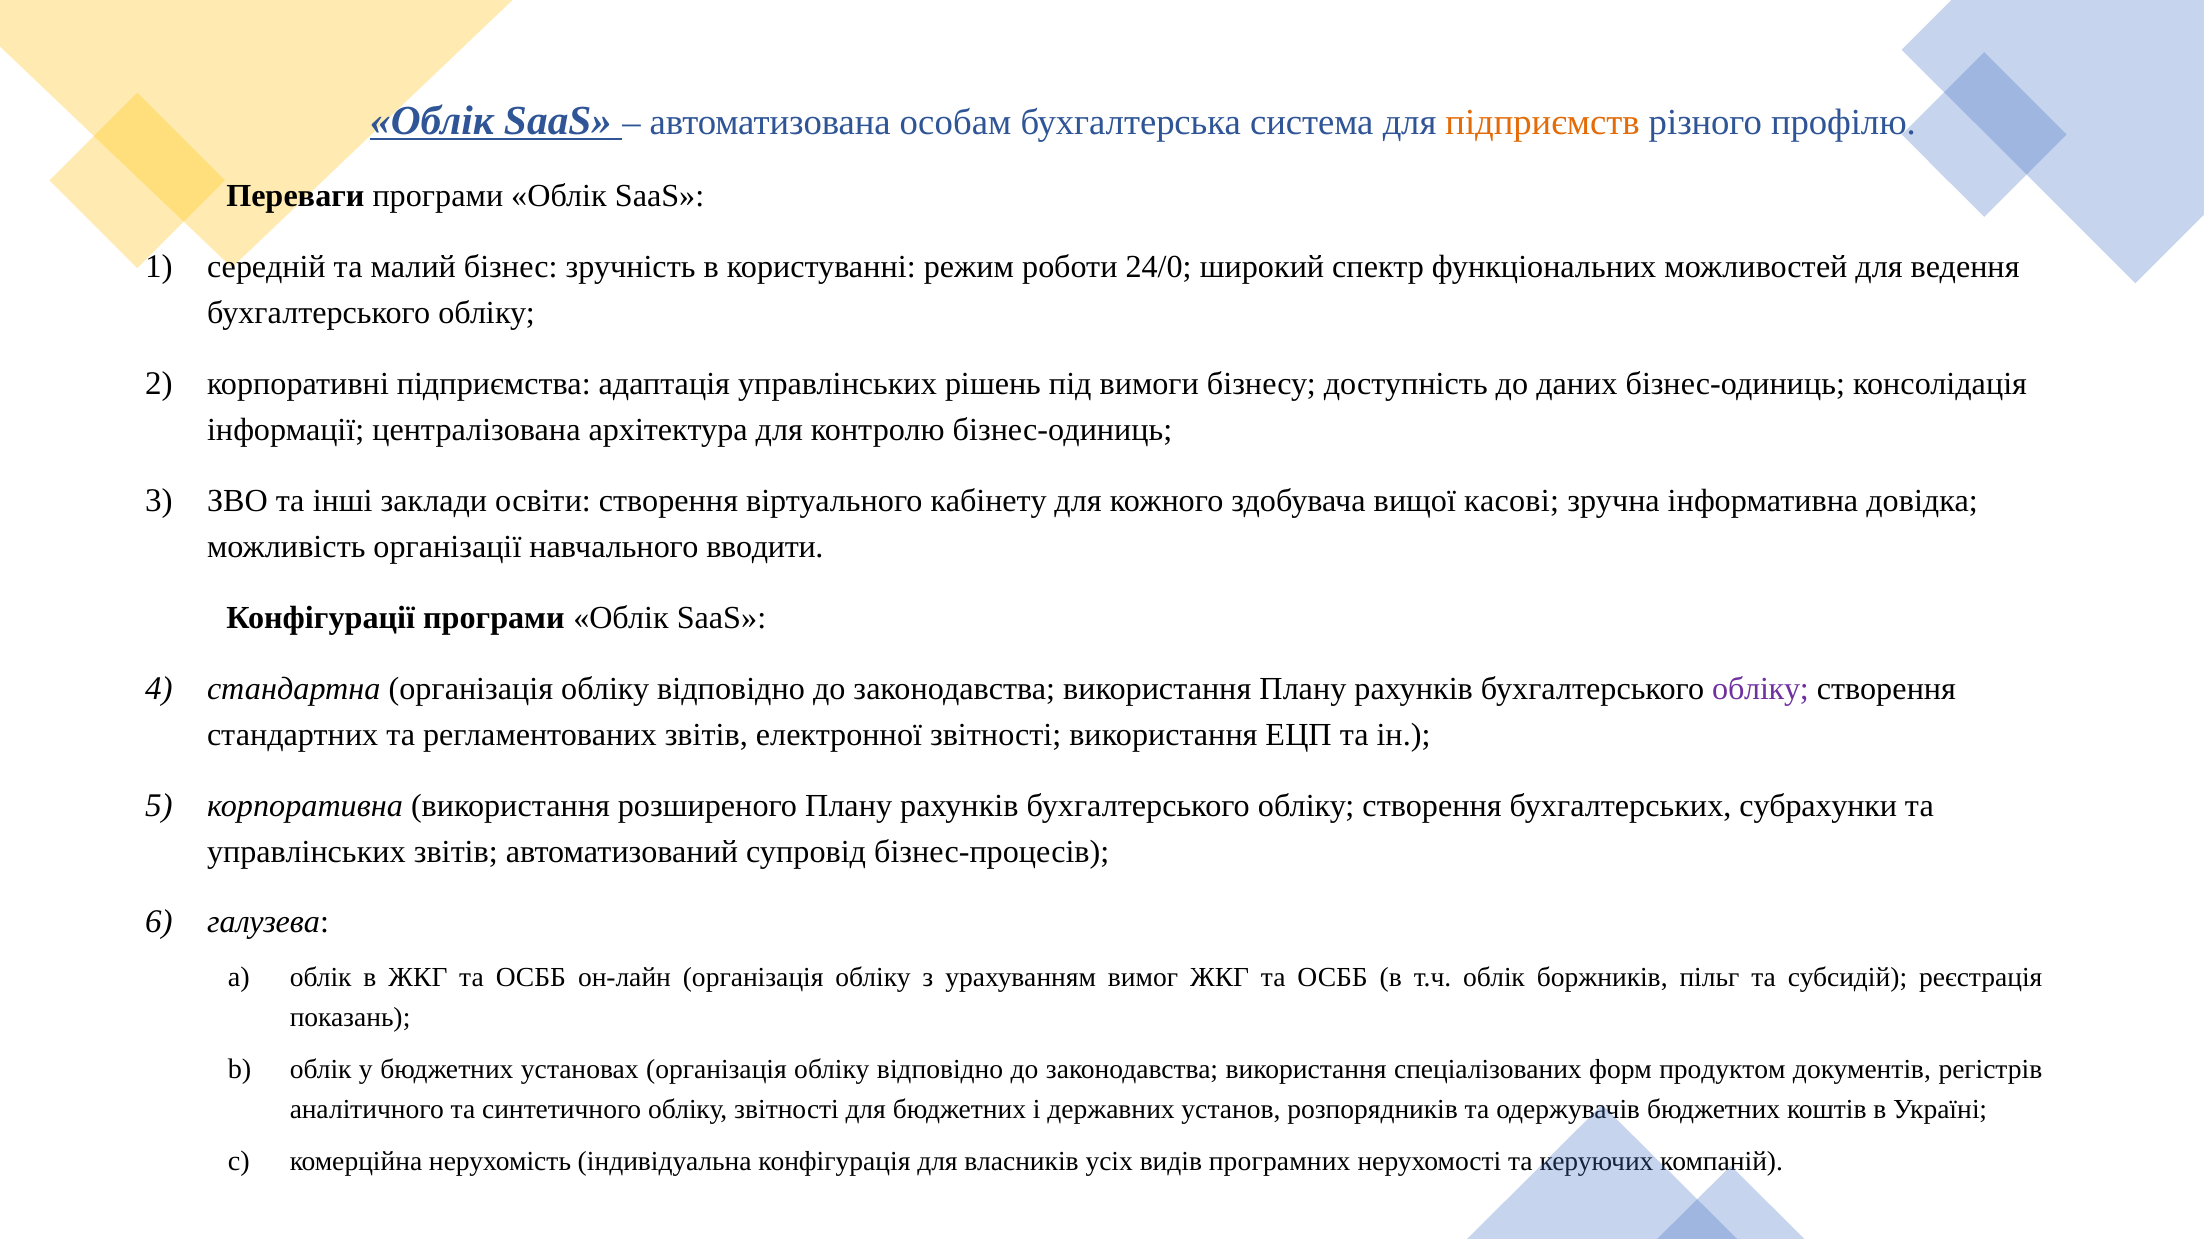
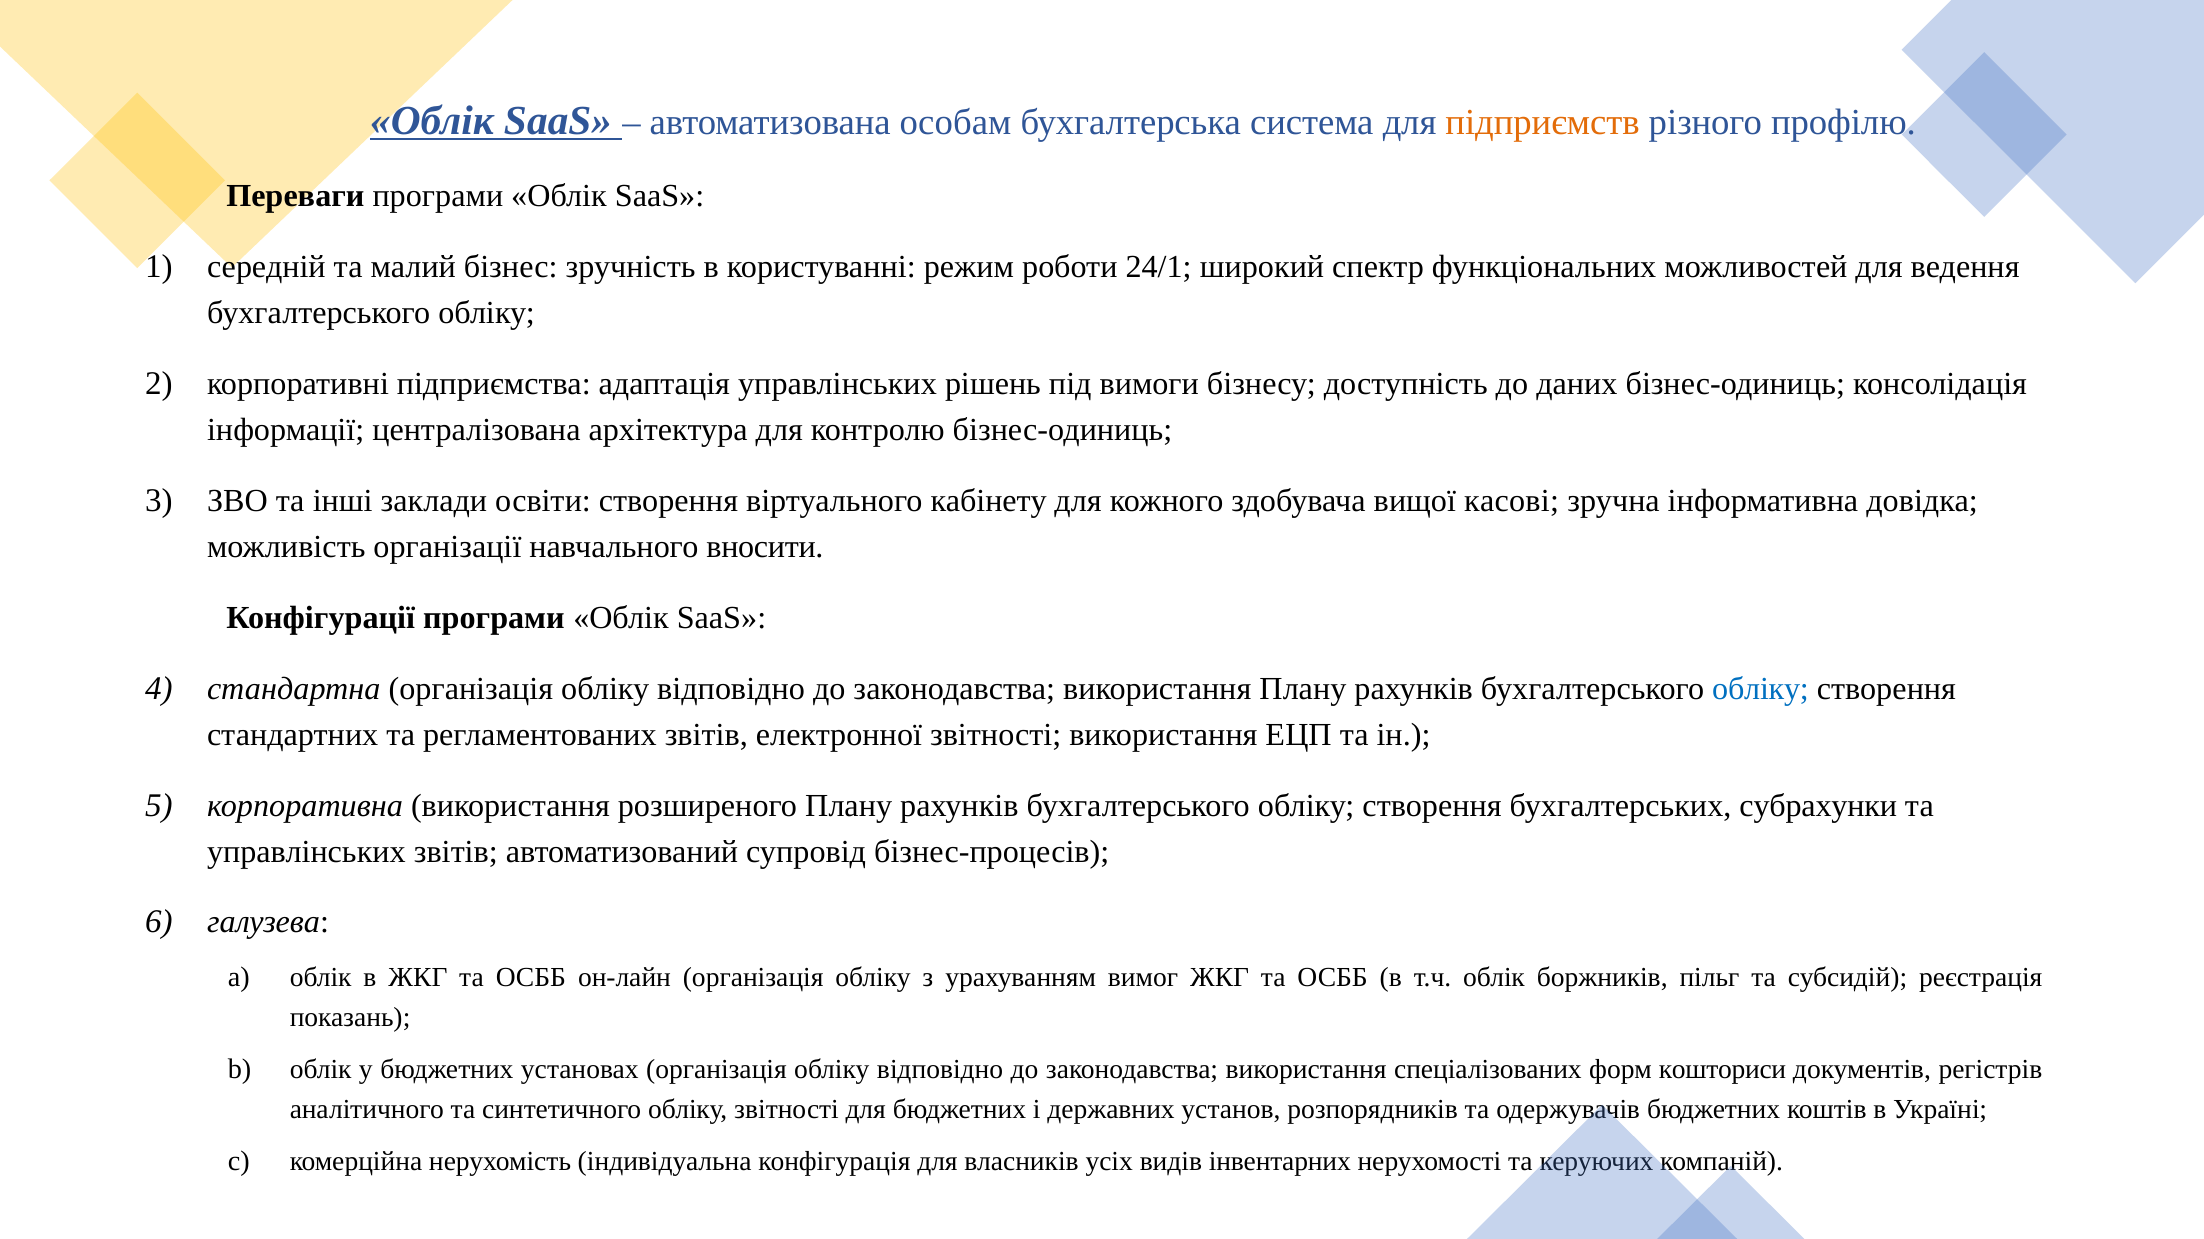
24/0: 24/0 -> 24/1
вводити: вводити -> вносити
обліку at (1761, 689) colour: purple -> blue
продуктом: продуктом -> кошториси
програмних: програмних -> інвентарних
